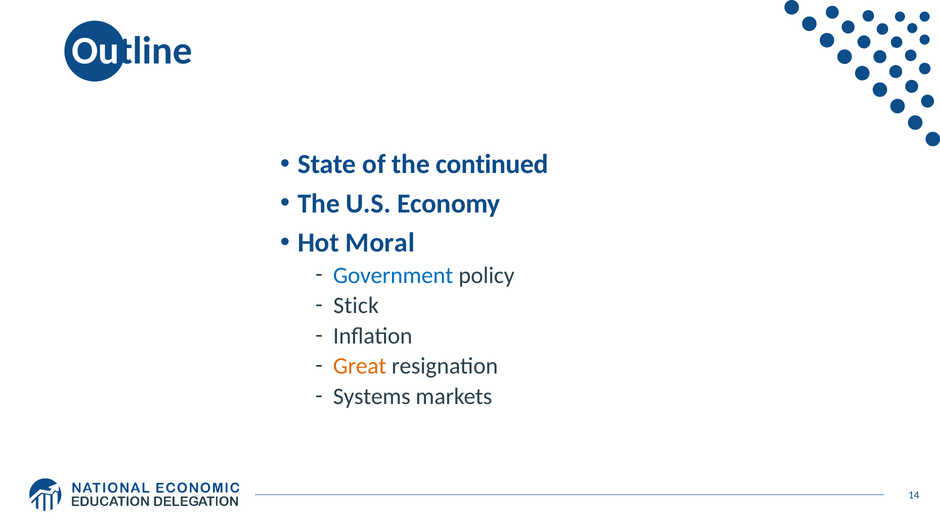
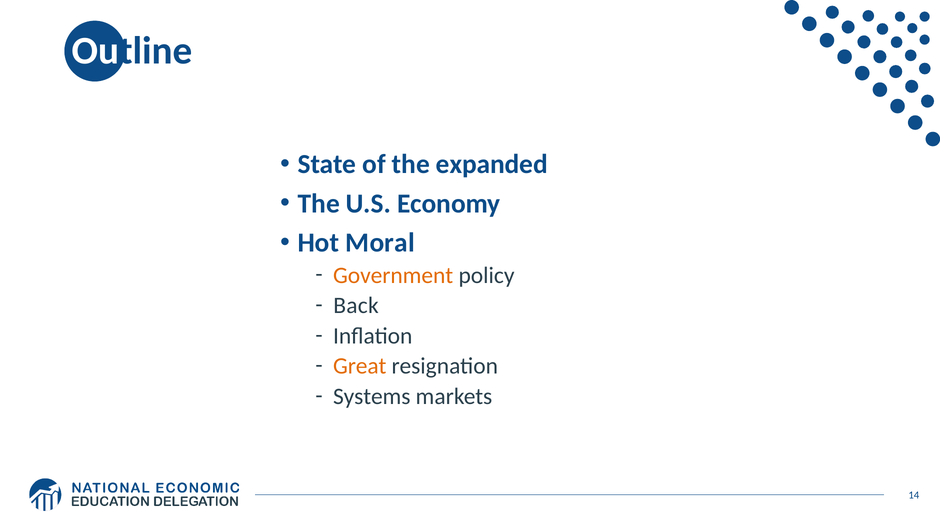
continued: continued -> expanded
Government colour: blue -> orange
Stick: Stick -> Back
